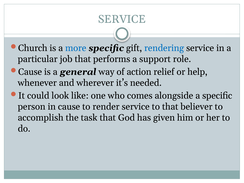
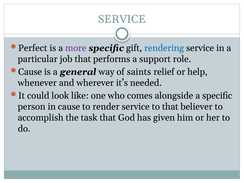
Church: Church -> Perfect
more colour: blue -> purple
action: action -> saints
